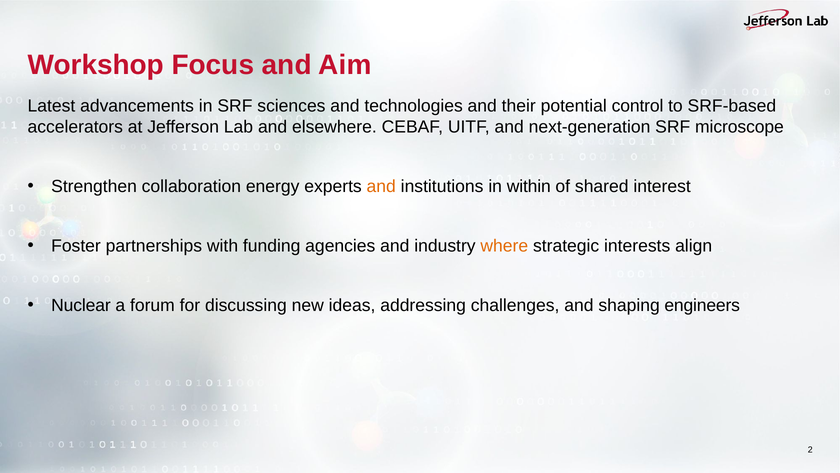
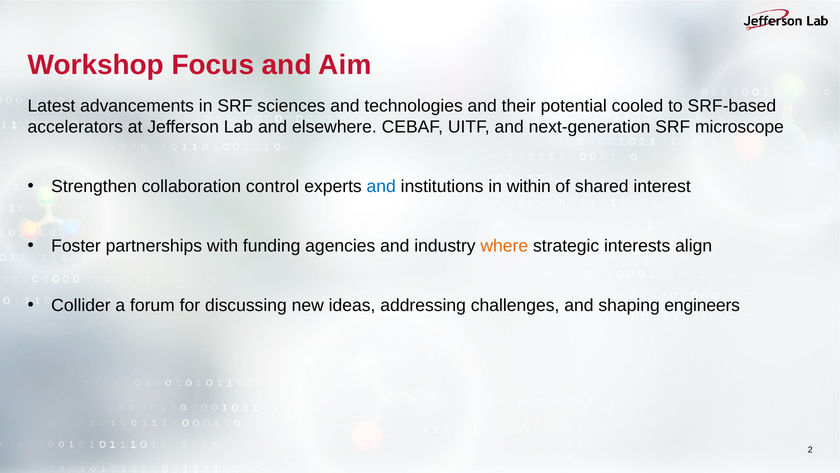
control: control -> cooled
energy: energy -> control
and at (381, 186) colour: orange -> blue
Nuclear: Nuclear -> Collider
